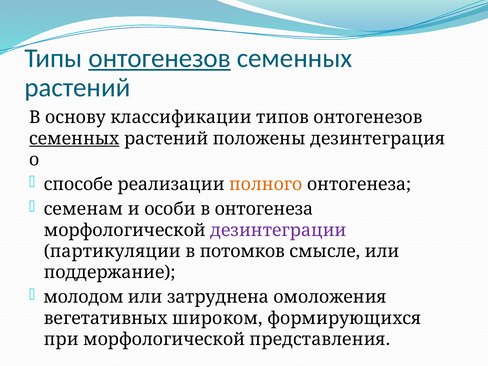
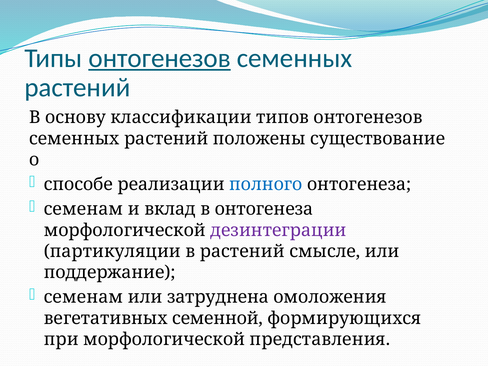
семенных at (74, 139) underline: present -> none
дезинтеграция: дезинтеграция -> существование
полного colour: orange -> blue
особи: особи -> вклад
в потомков: потомков -> растений
молодом at (84, 297): молодом -> семенам
широком: широком -> семенной
